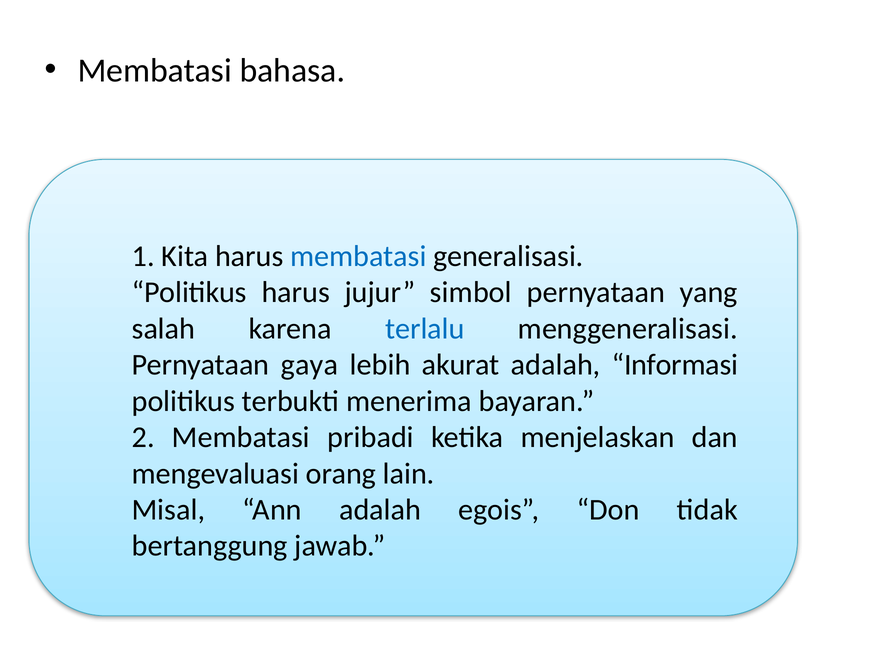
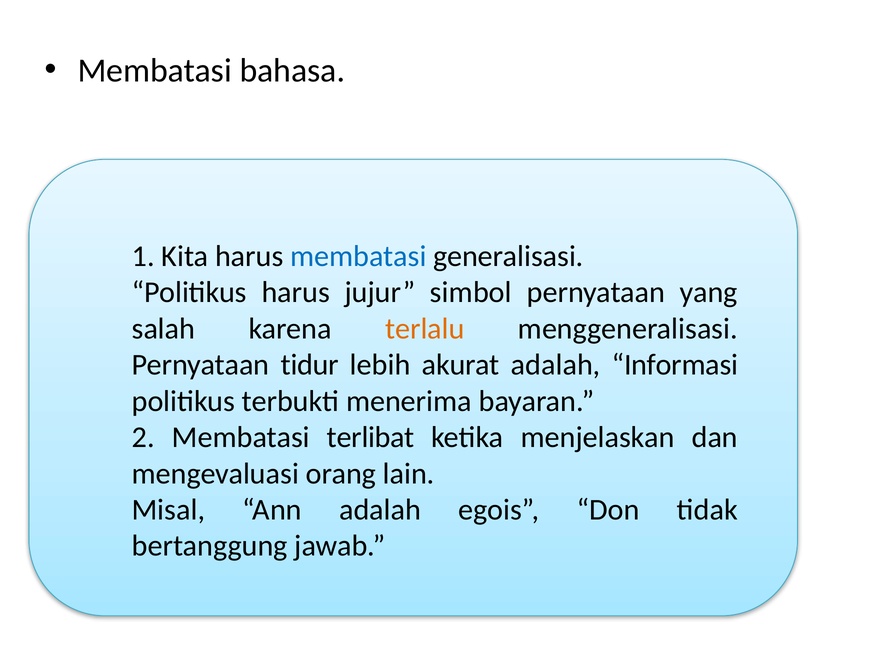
terlalu colour: blue -> orange
gaya: gaya -> tidur
pribadi: pribadi -> terlibat
